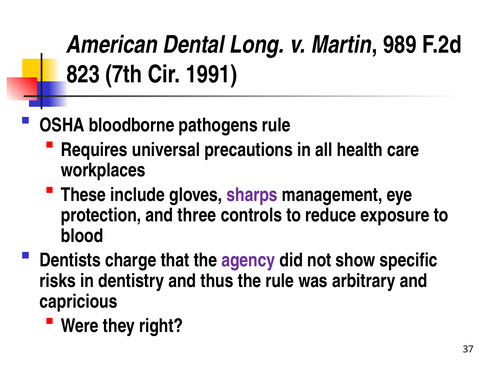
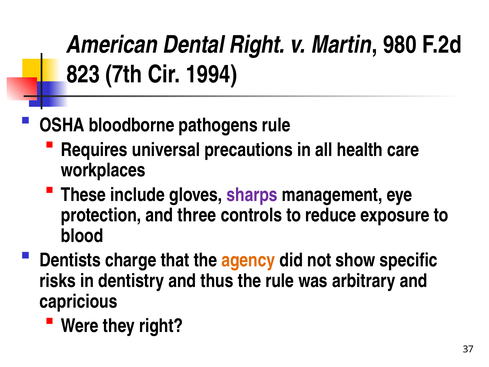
Dental Long: Long -> Right
989: 989 -> 980
1991: 1991 -> 1994
agency colour: purple -> orange
